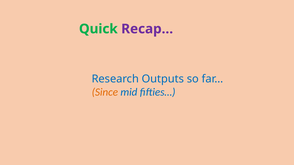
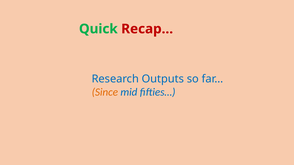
Recap… colour: purple -> red
